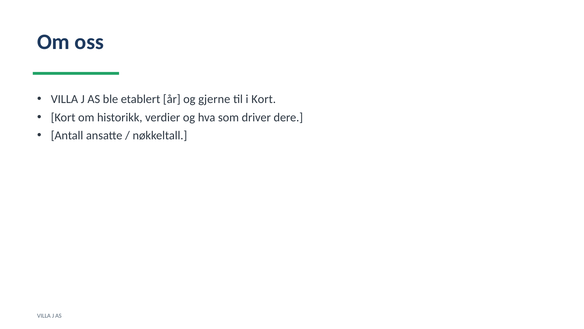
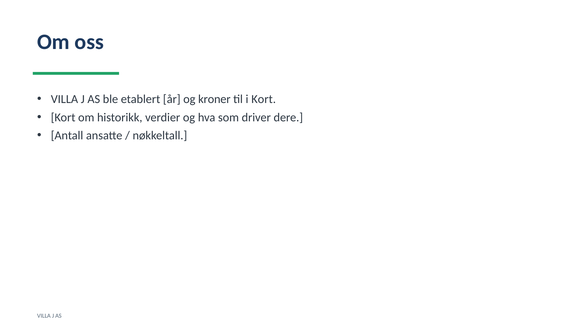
gjerne: gjerne -> kroner
